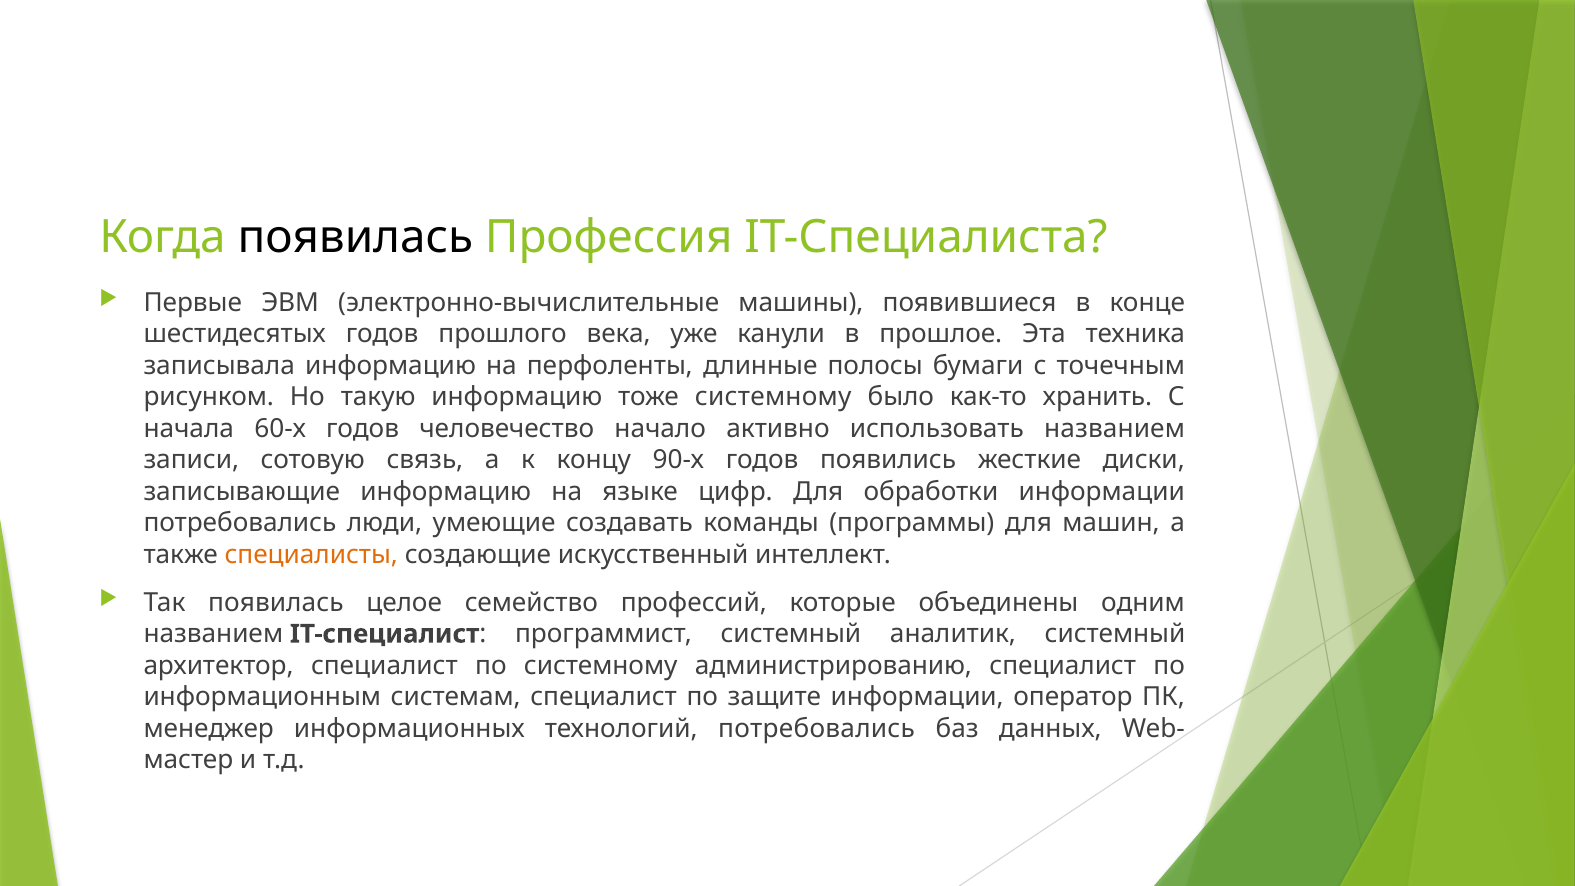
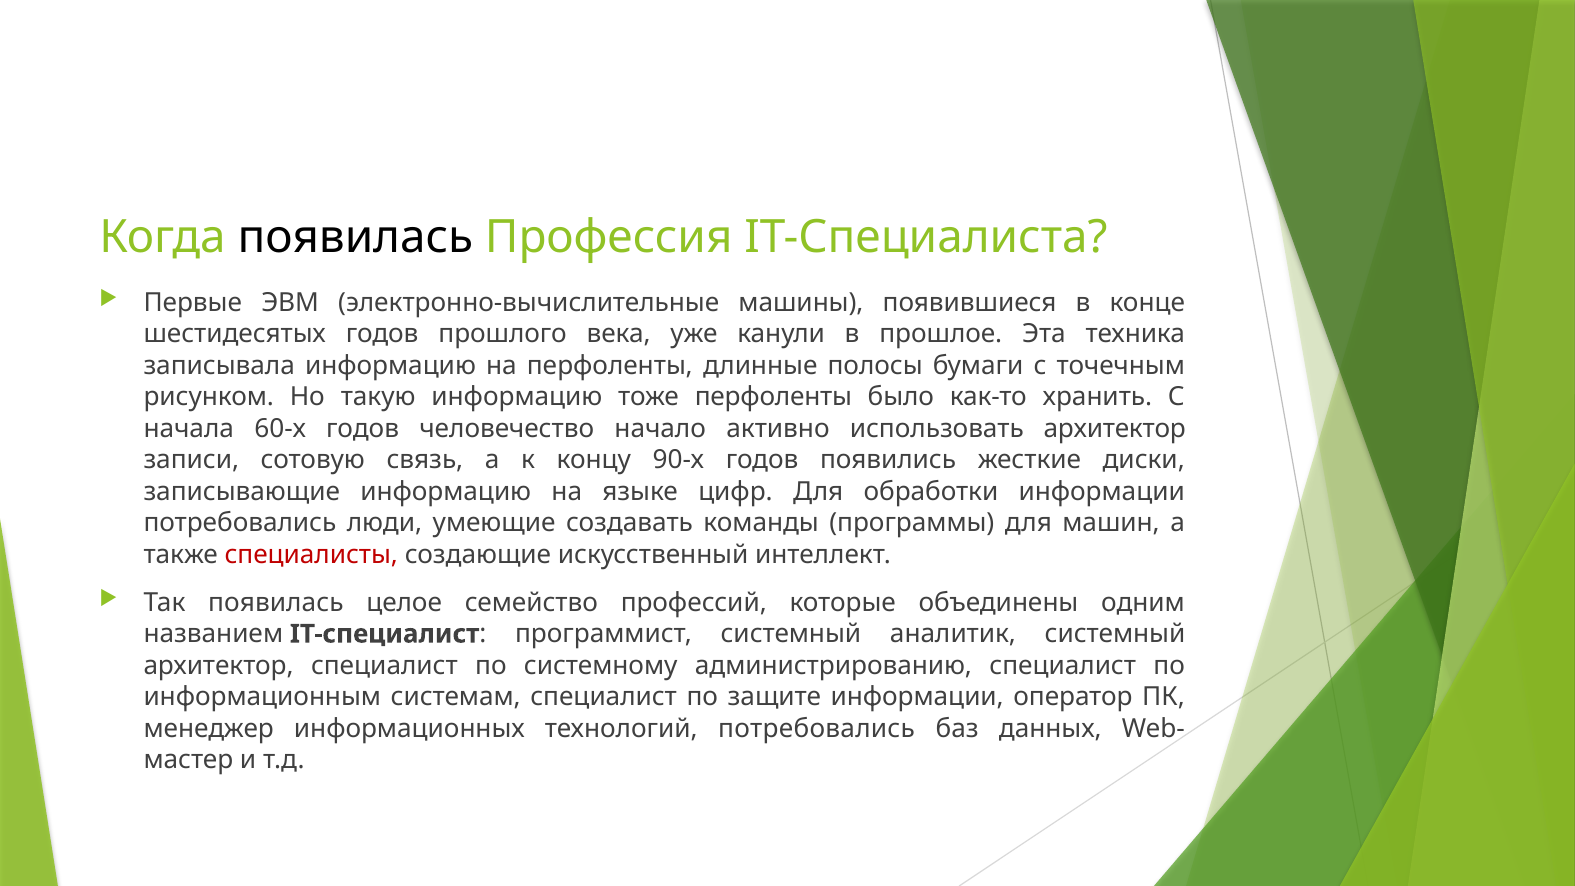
тоже системному: системному -> перфоленты
использовать названием: названием -> архитектор
специалисты colour: orange -> red
